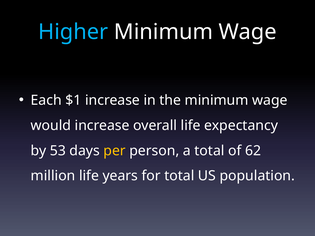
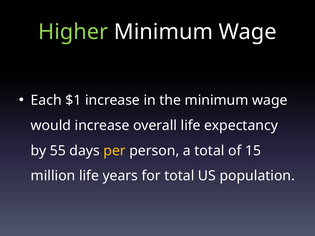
Higher colour: light blue -> light green
53: 53 -> 55
62: 62 -> 15
